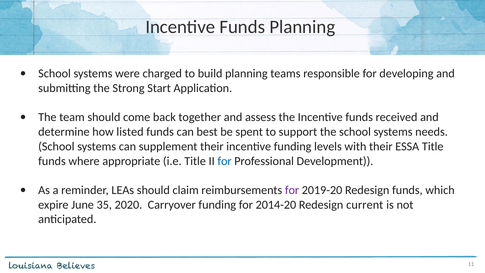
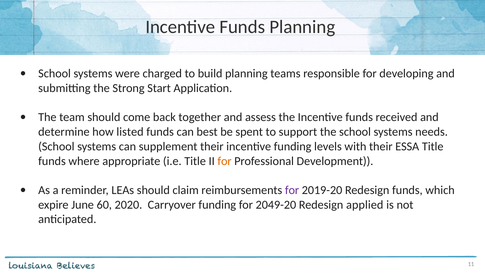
for at (225, 161) colour: blue -> orange
35: 35 -> 60
2014-20: 2014-20 -> 2049-20
current: current -> applied
